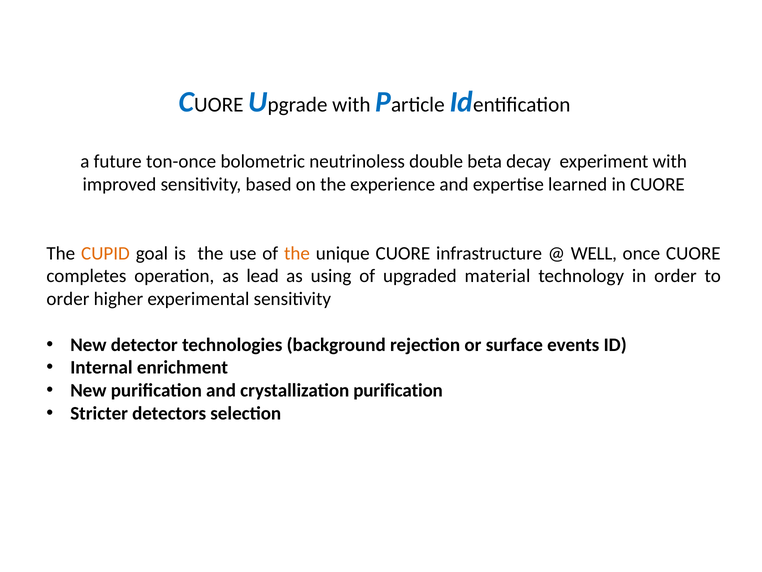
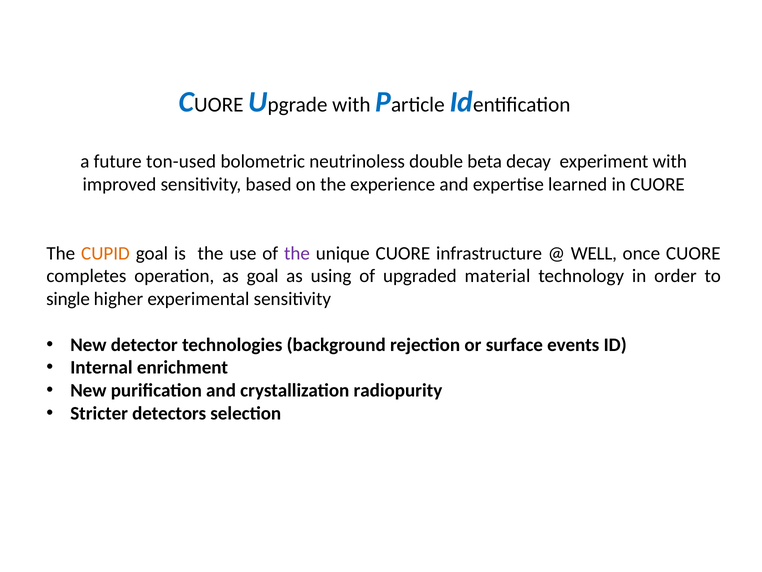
ton-once: ton-once -> ton-used
the at (297, 253) colour: orange -> purple
as lead: lead -> goal
order at (68, 299): order -> single
crystallization purification: purification -> radiopurity
